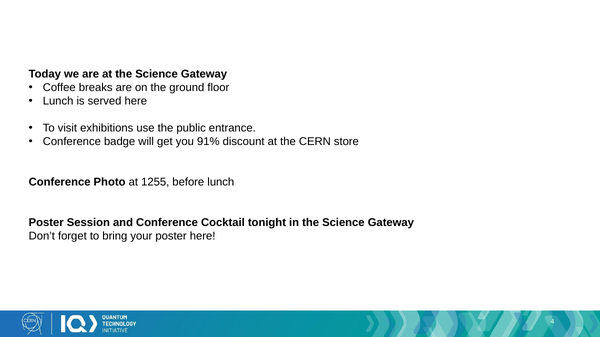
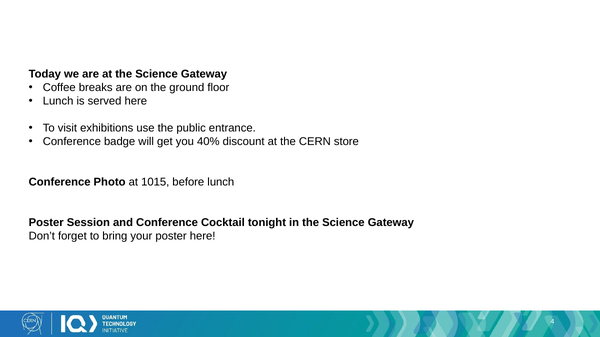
91%: 91% -> 40%
1255: 1255 -> 1015
